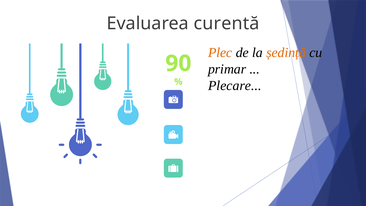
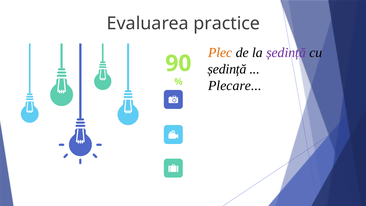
curentă: curentă -> practice
ședință at (286, 53) colour: orange -> purple
primar at (227, 69): primar -> ședință
